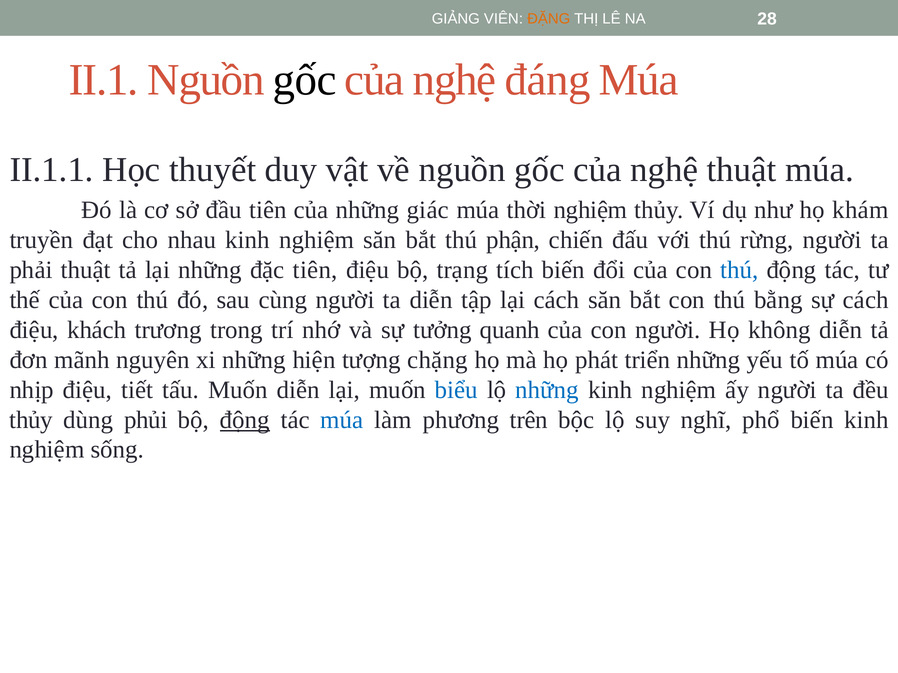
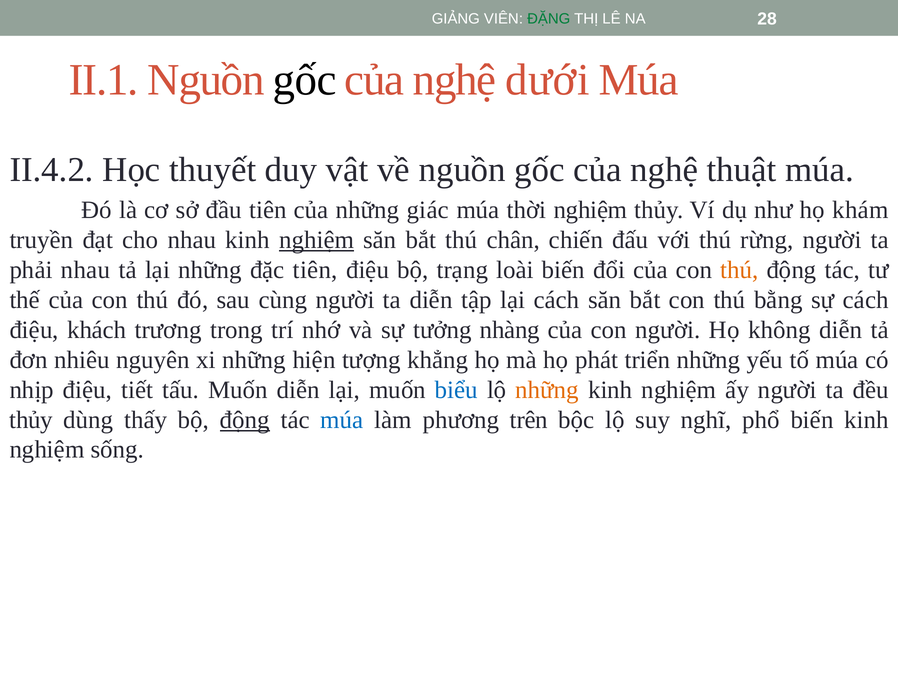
ĐẶNG colour: orange -> green
đáng: đáng -> dưới
II.1.1: II.1.1 -> II.4.2
nghiệm at (317, 240) underline: none -> present
phận: phận -> chân
phải thuật: thuật -> nhau
tích: tích -> loài
thú at (739, 270) colour: blue -> orange
quanh: quanh -> nhàng
mãnh: mãnh -> nhiêu
chặng: chặng -> khẳng
những at (547, 390) colour: blue -> orange
phủi: phủi -> thấy
